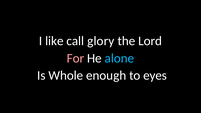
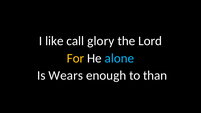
For colour: pink -> yellow
Whole: Whole -> Wears
eyes: eyes -> than
